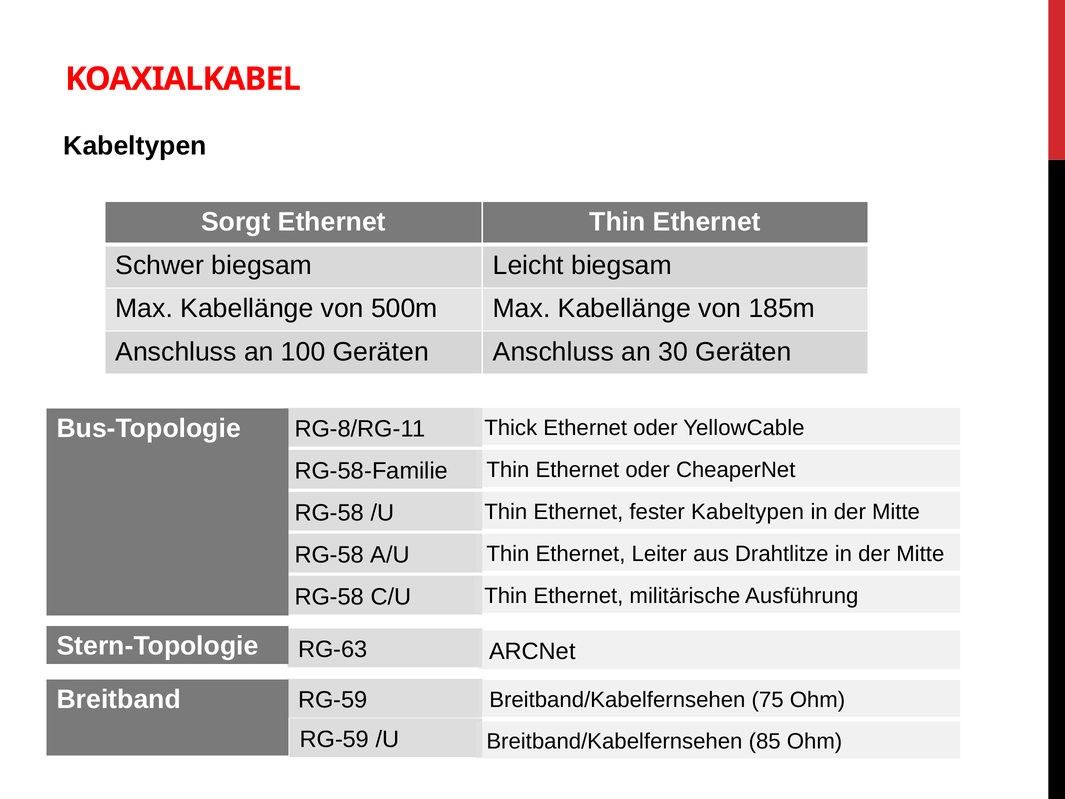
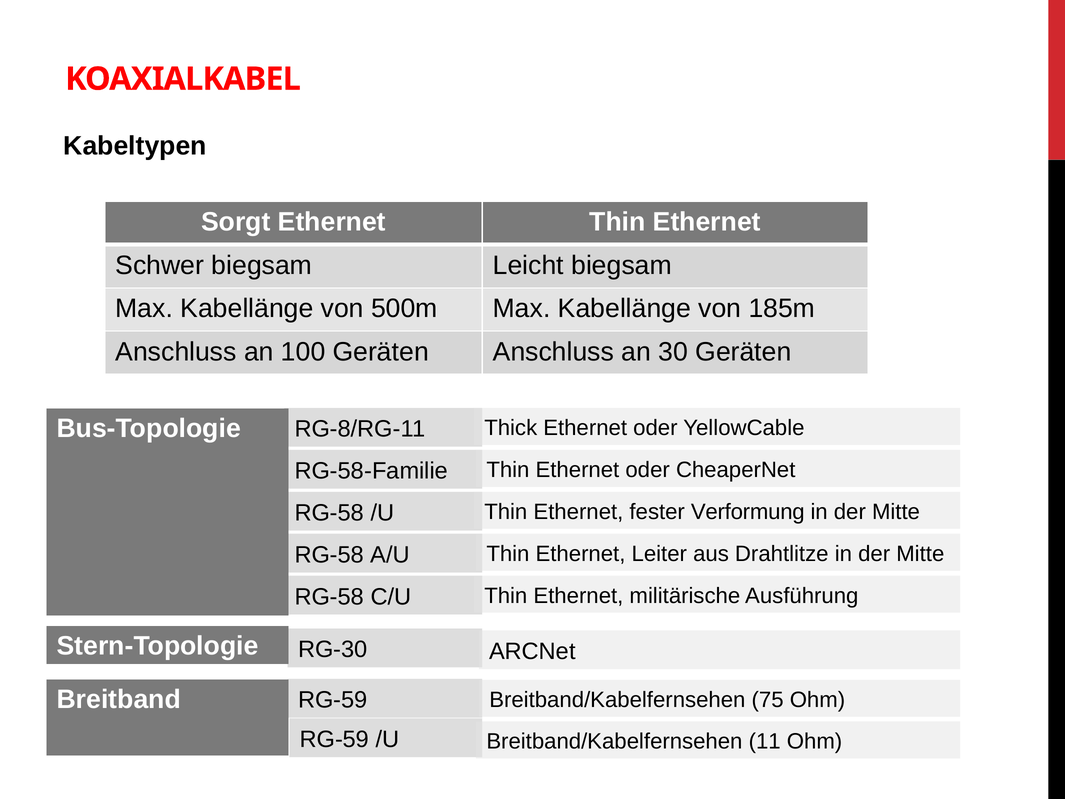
fester Kabeltypen: Kabeltypen -> Verformung
RG-63: RG-63 -> RG-30
85: 85 -> 11
